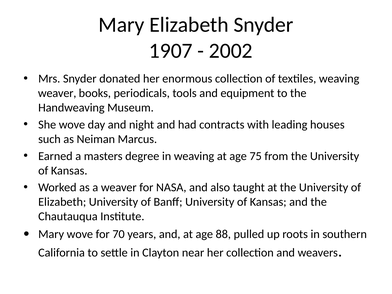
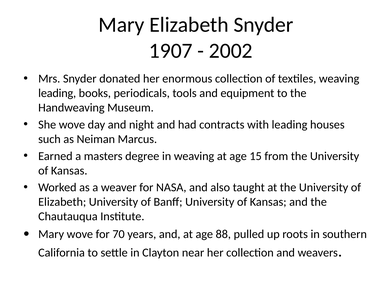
weaver at (57, 93): weaver -> leading
75: 75 -> 15
